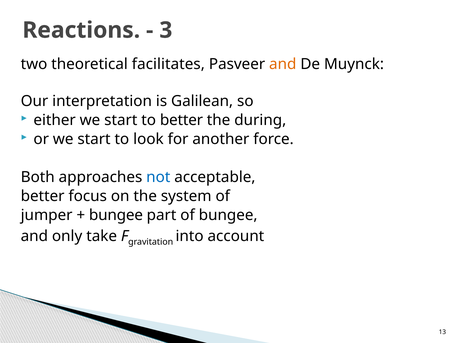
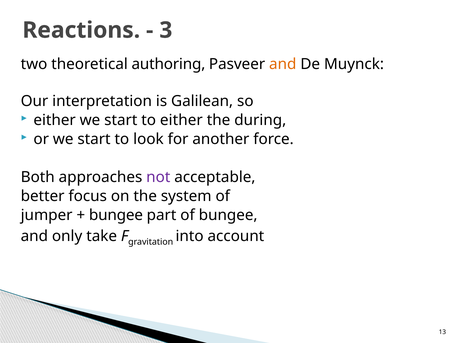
facilitates: facilitates -> authoring
to better: better -> either
not colour: blue -> purple
